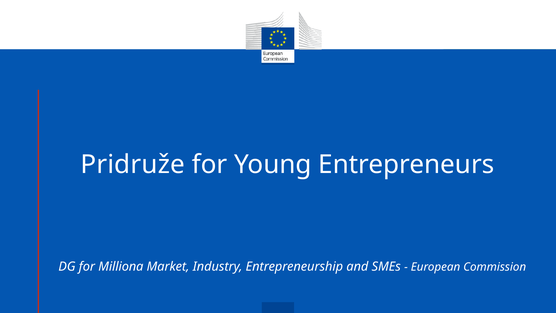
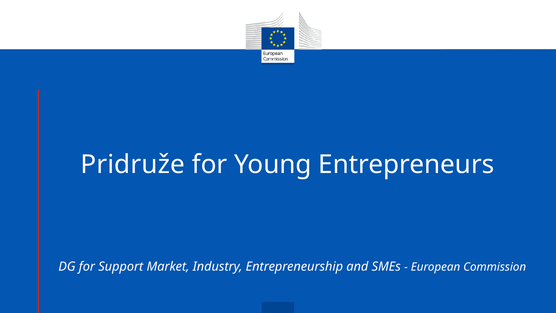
Milliona: Milliona -> Support
